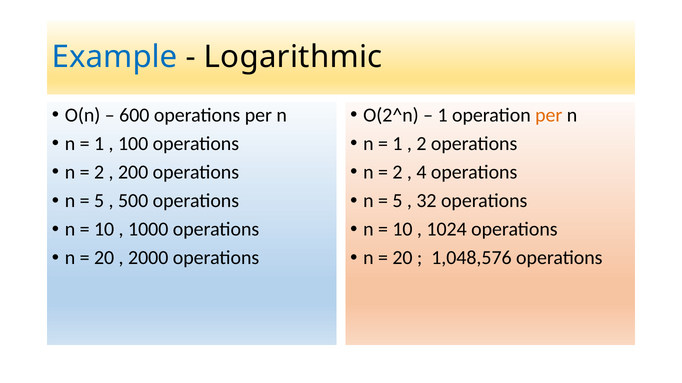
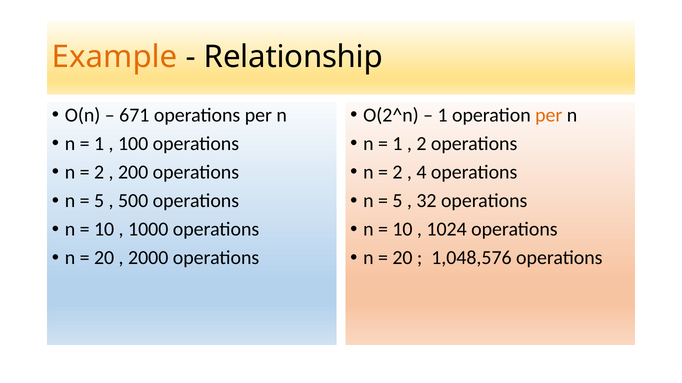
Example colour: blue -> orange
Logarithmic: Logarithmic -> Relationship
600: 600 -> 671
